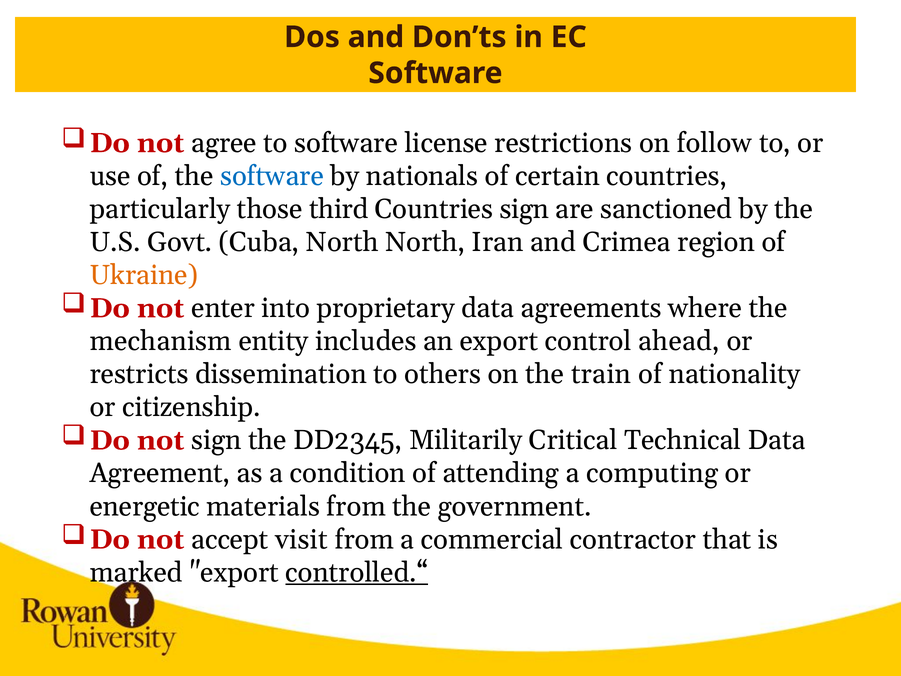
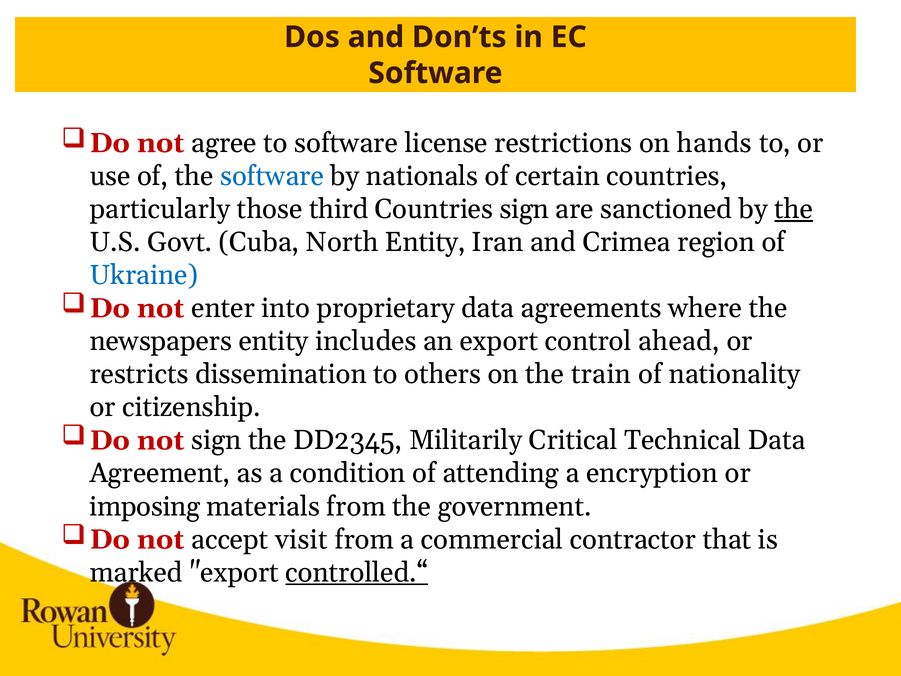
follow: follow -> hands
the at (794, 209) underline: none -> present
North North: North -> Entity
Ukraine colour: orange -> blue
mechanism: mechanism -> newspapers
computing: computing -> encryption
energetic: energetic -> imposing
